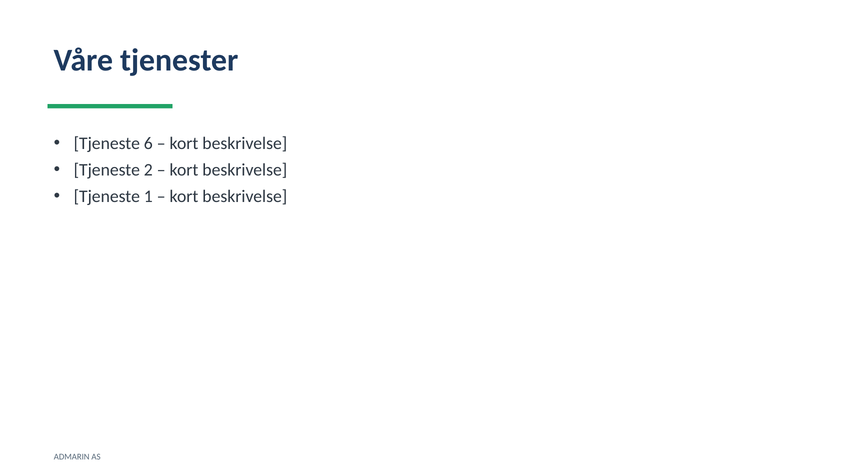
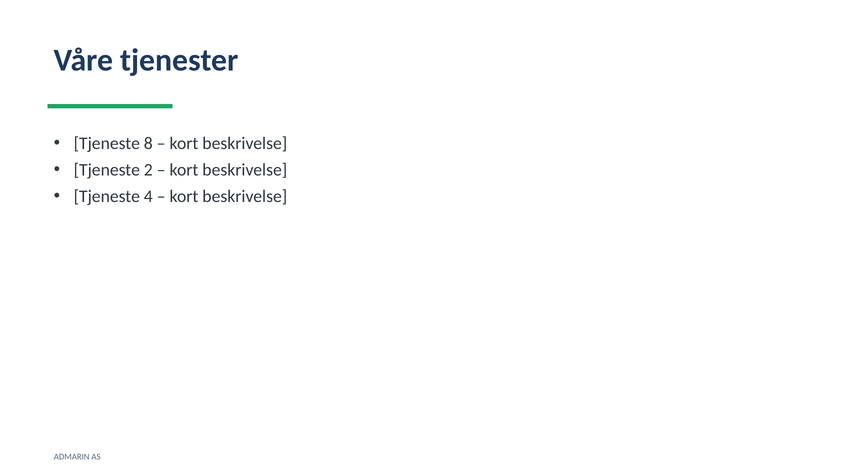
6: 6 -> 8
1: 1 -> 4
